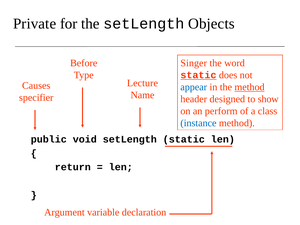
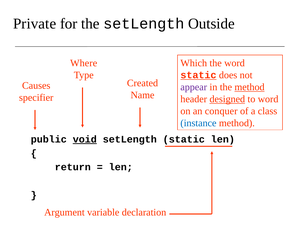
Objects: Objects -> Outside
Before: Before -> Where
Singer: Singer -> Which
Lecture: Lecture -> Created
appear colour: blue -> purple
designed underline: none -> present
to show: show -> word
perform: perform -> conquer
void underline: none -> present
